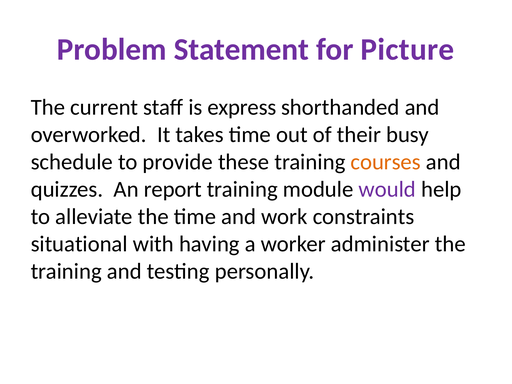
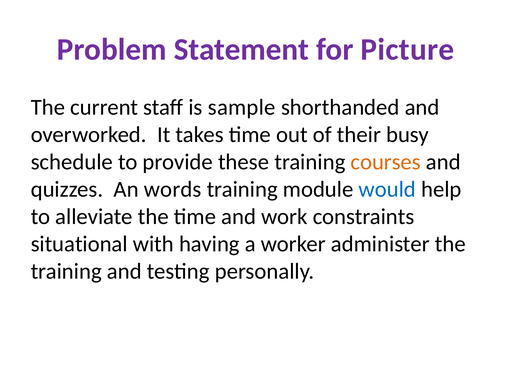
express: express -> sample
report: report -> words
would colour: purple -> blue
